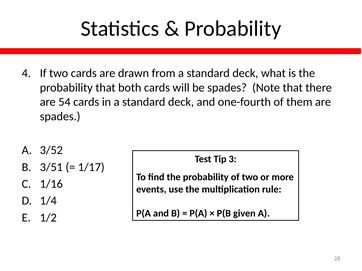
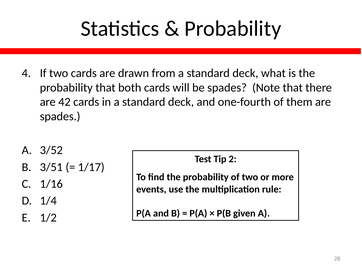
54: 54 -> 42
3: 3 -> 2
